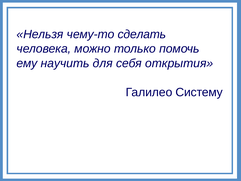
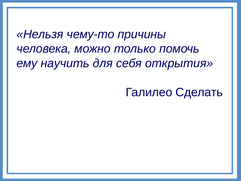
сделать: сделать -> причины
Систему: Систему -> Сделать
